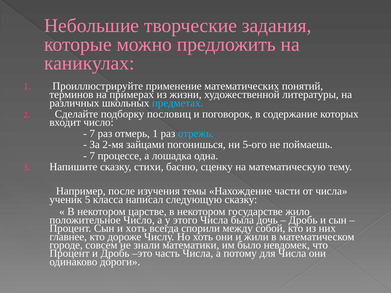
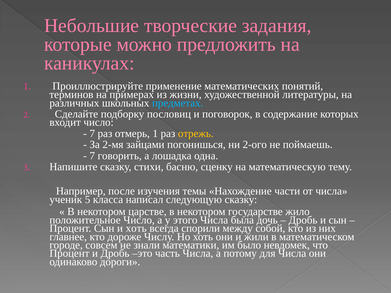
отрежь colour: light blue -> yellow
5-ого: 5-ого -> 2-ого
процессе: процессе -> говорить
